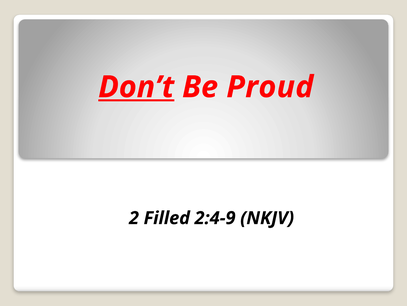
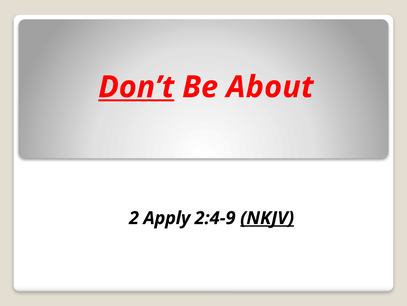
Proud: Proud -> About
Filled: Filled -> Apply
NKJV underline: none -> present
